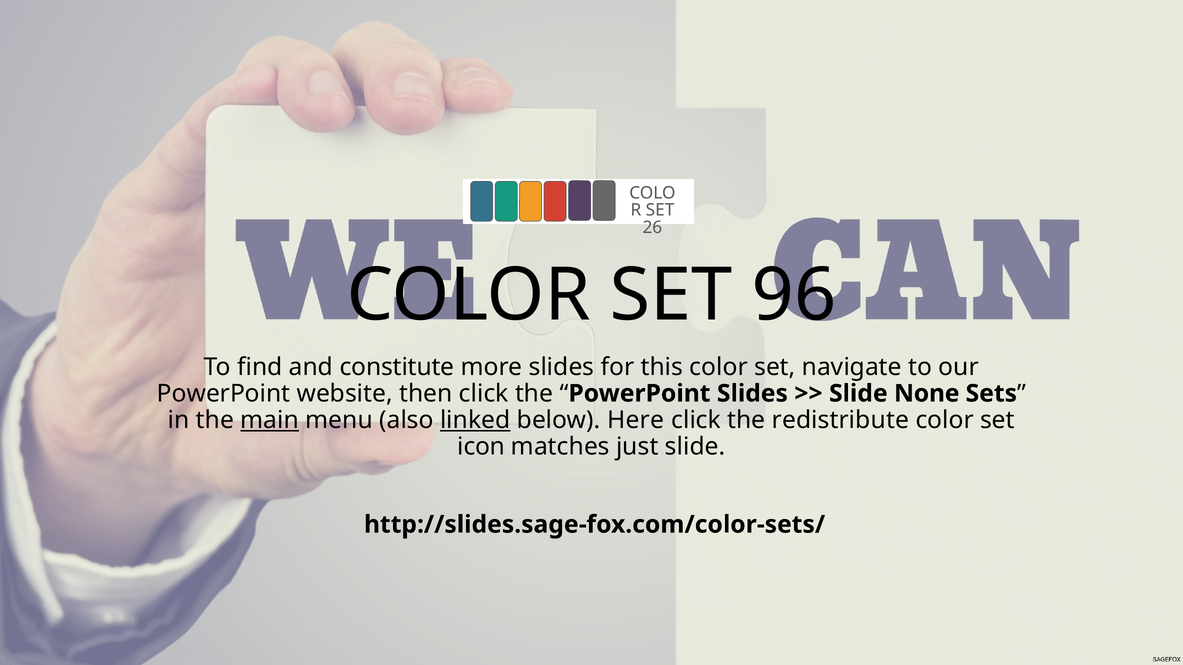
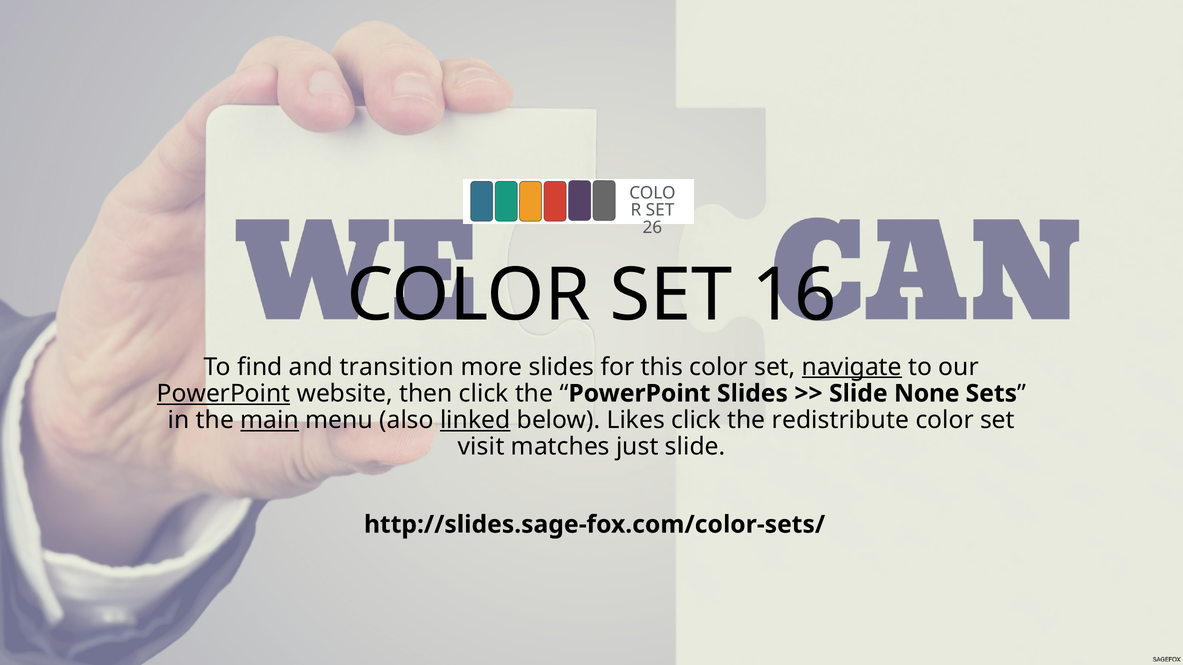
96: 96 -> 16
constitute: constitute -> transition
navigate underline: none -> present
PowerPoint at (224, 394) underline: none -> present
Here: Here -> Likes
icon: icon -> visit
